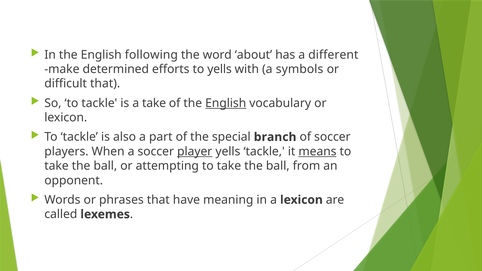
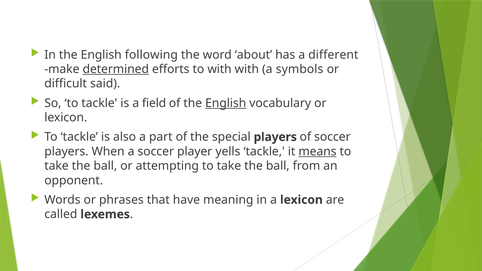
determined underline: none -> present
to yells: yells -> with
difficult that: that -> said
a take: take -> field
special branch: branch -> players
player underline: present -> none
